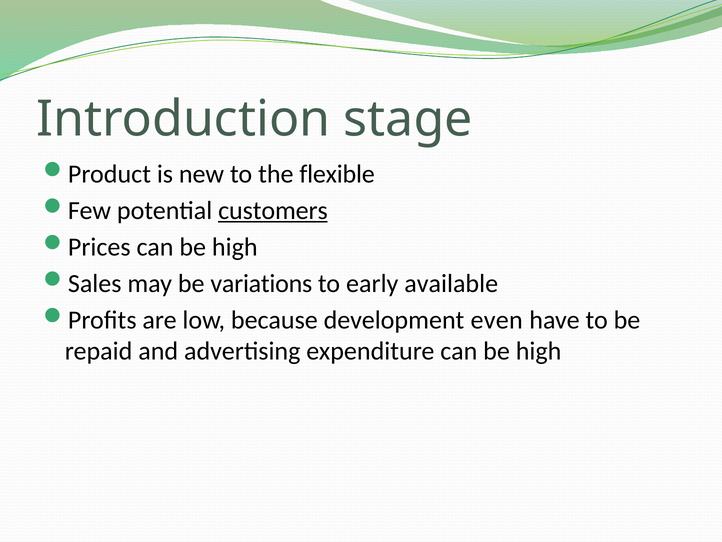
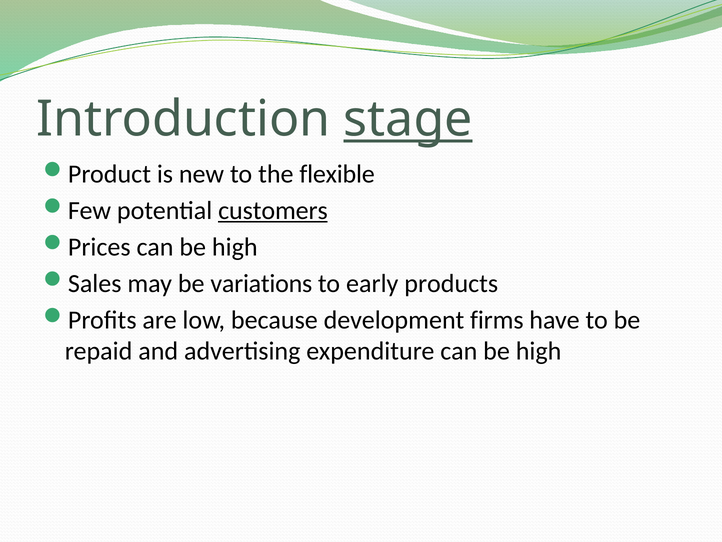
stage underline: none -> present
available: available -> products
even: even -> firms
